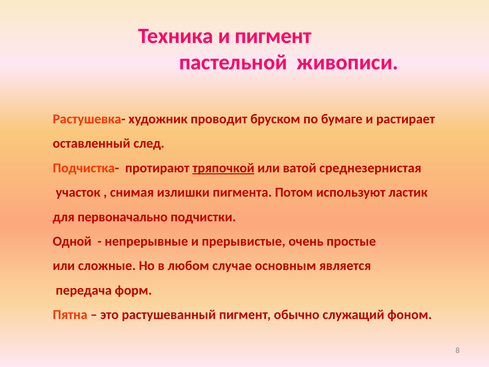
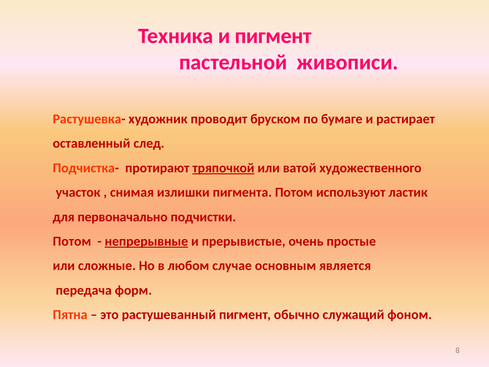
среднезернистая: среднезернистая -> художественного
Одной at (72, 241): Одной -> Потом
непрерывные underline: none -> present
